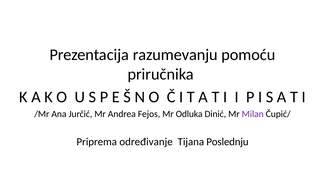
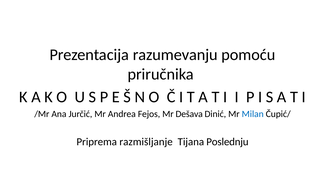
Odlukа: Odlukа -> Dešava
Milan colour: purple -> blue
određivanje: određivanje -> razmišljanje
